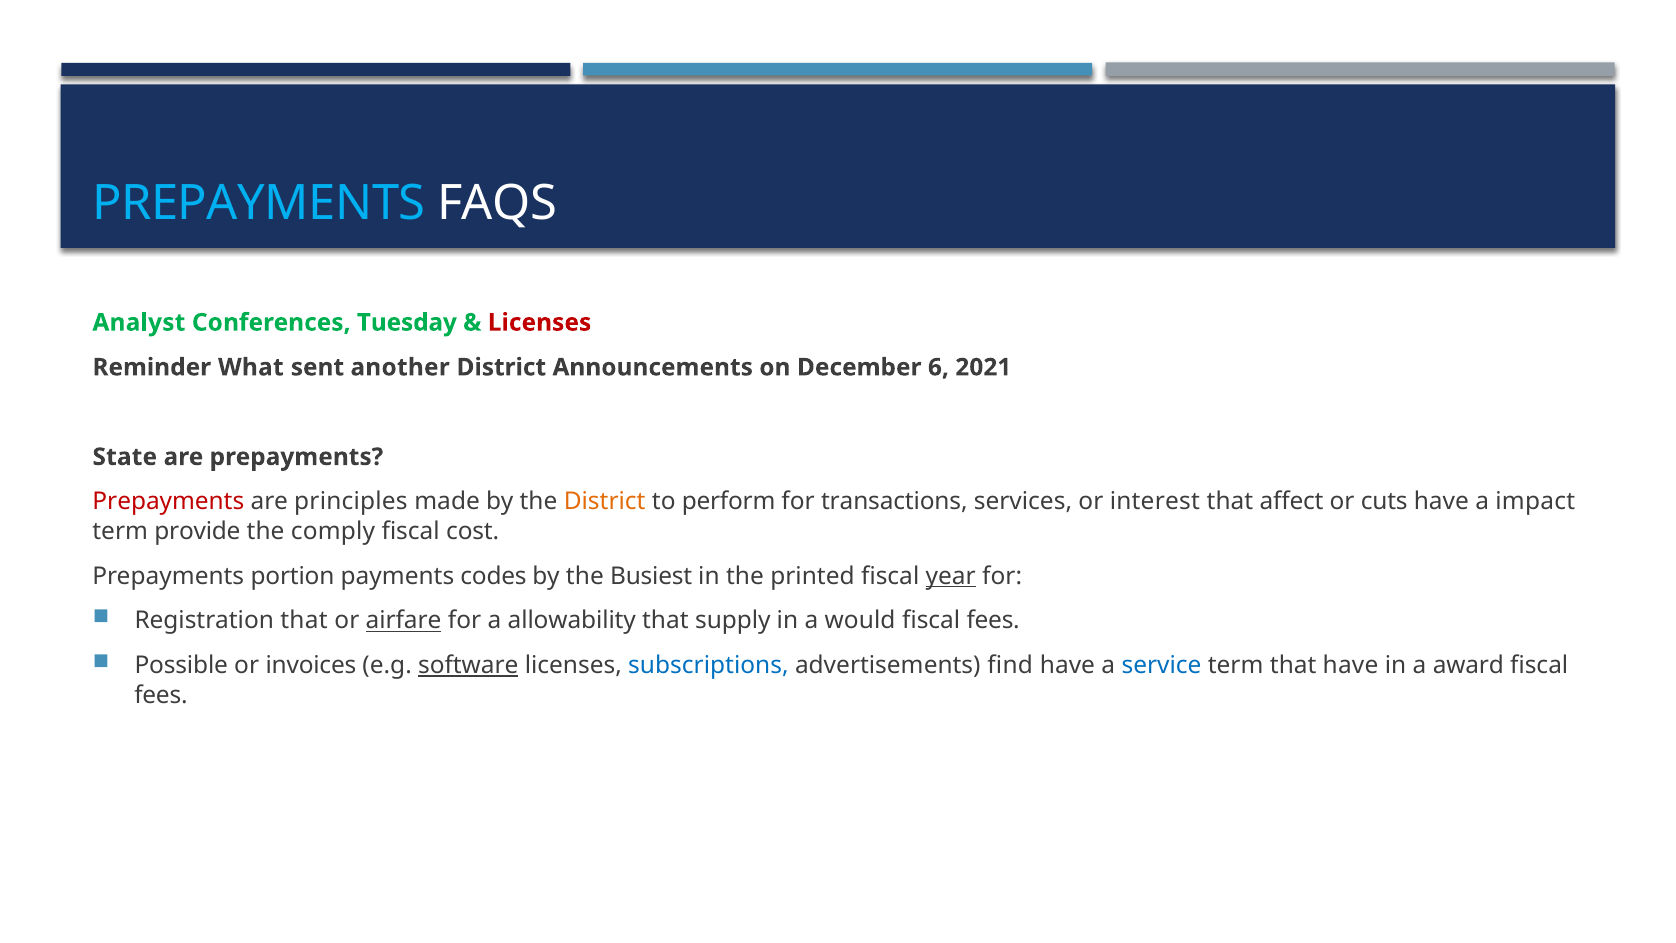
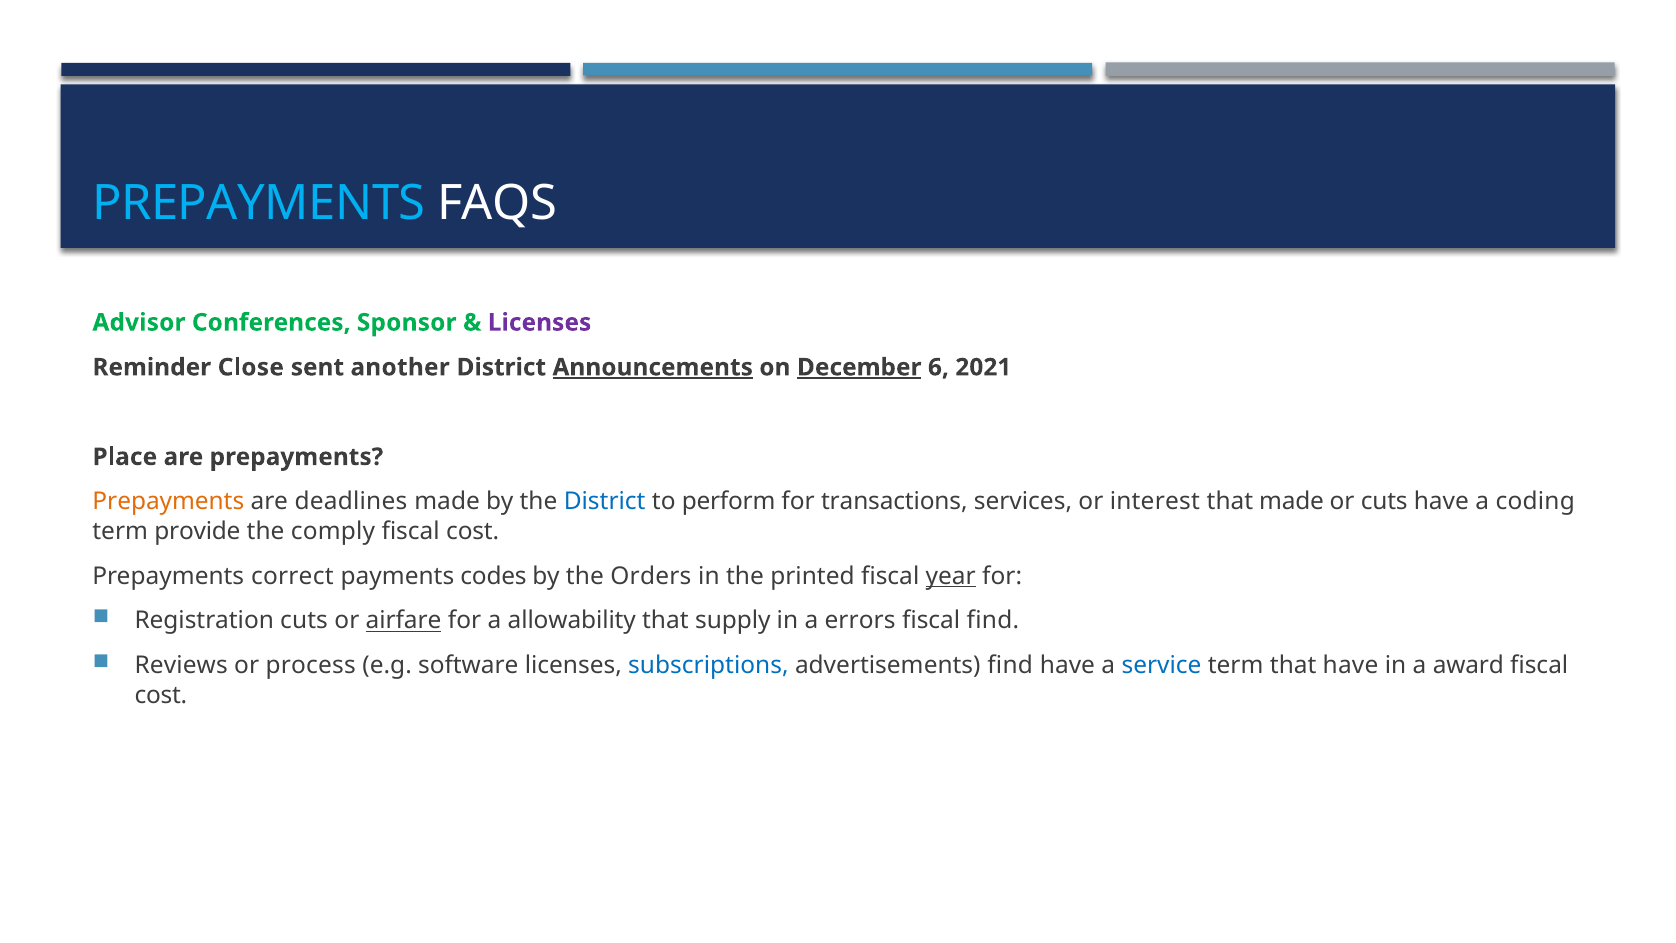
Analyst: Analyst -> Advisor
Tuesday: Tuesday -> Sponsor
Licenses at (540, 322) colour: red -> purple
What: What -> Close
Announcements underline: none -> present
December underline: none -> present
State: State -> Place
Prepayments at (168, 502) colour: red -> orange
principles: principles -> deadlines
District at (605, 502) colour: orange -> blue
that affect: affect -> made
impact: impact -> coding
portion: portion -> correct
Busiest: Busiest -> Orders
Registration that: that -> cuts
would: would -> errors
fees at (993, 621): fees -> find
Possible: Possible -> Reviews
invoices: invoices -> process
software underline: present -> none
fees at (161, 695): fees -> cost
